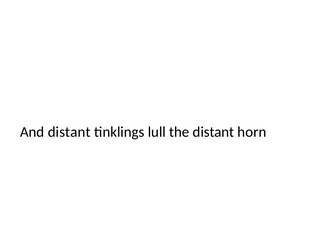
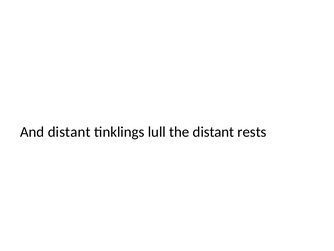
horn: horn -> rests
